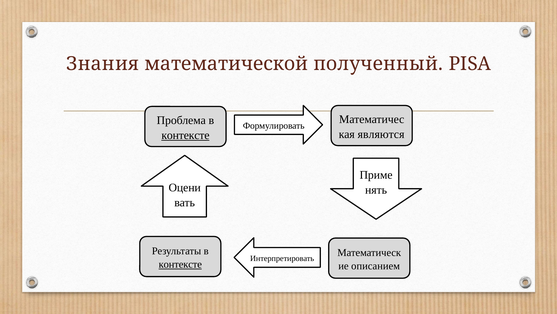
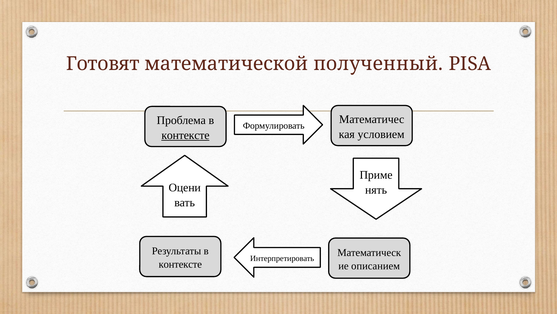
Знания: Знания -> Готовят
являются: являются -> условием
контексте at (180, 264) underline: present -> none
